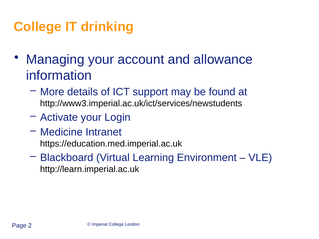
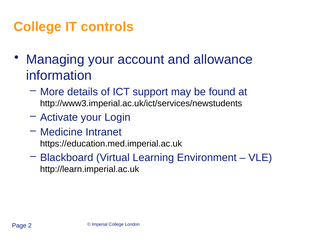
drinking: drinking -> controls
